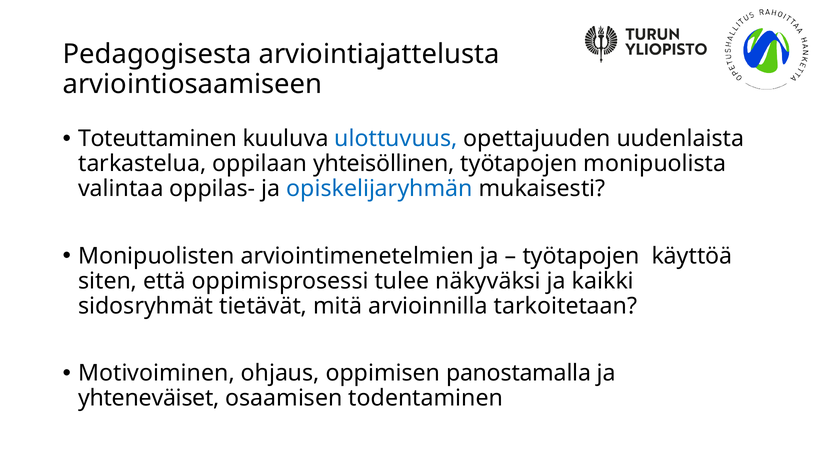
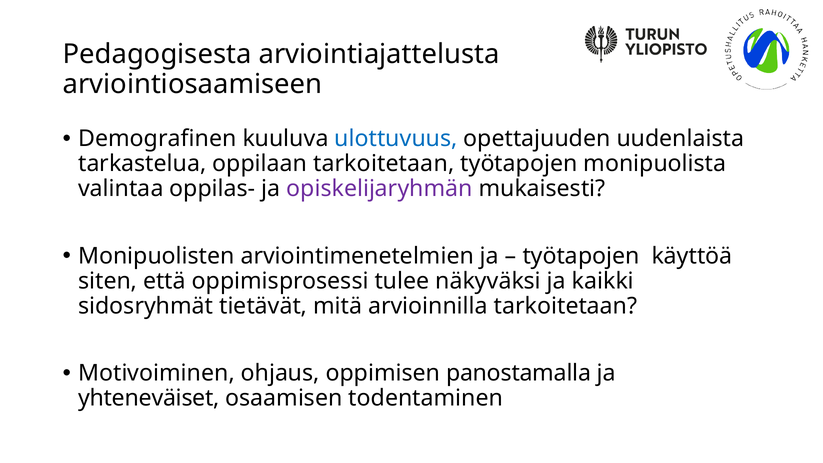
Toteuttaminen: Toteuttaminen -> Demografinen
oppilaan yhteisöllinen: yhteisöllinen -> tarkoitetaan
opiskelijaryhmän colour: blue -> purple
